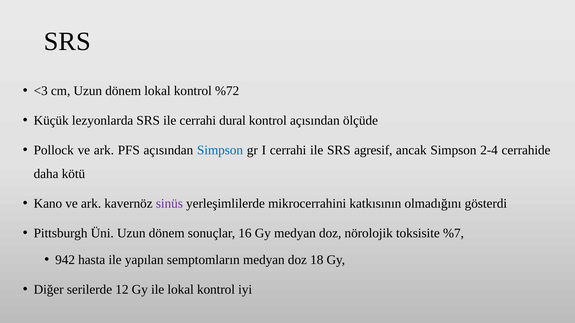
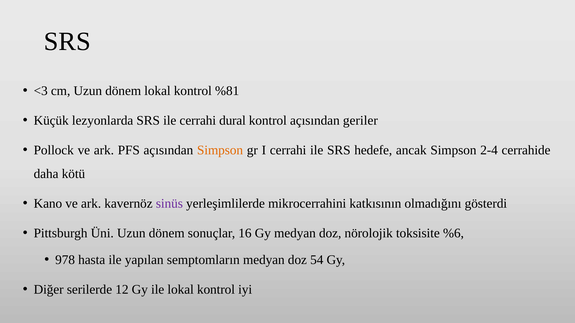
%72: %72 -> %81
ölçüde: ölçüde -> geriler
Simpson at (220, 150) colour: blue -> orange
agresif: agresif -> hedefe
%7: %7 -> %6
942: 942 -> 978
18: 18 -> 54
